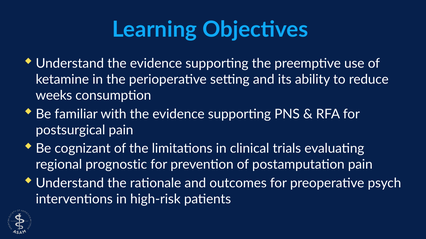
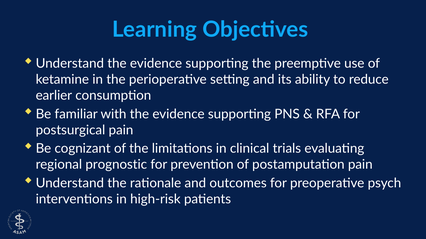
weeks: weeks -> earlier
